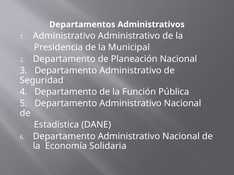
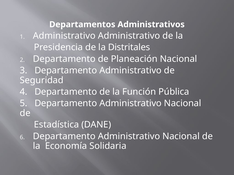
Municipal: Municipal -> Distritales
